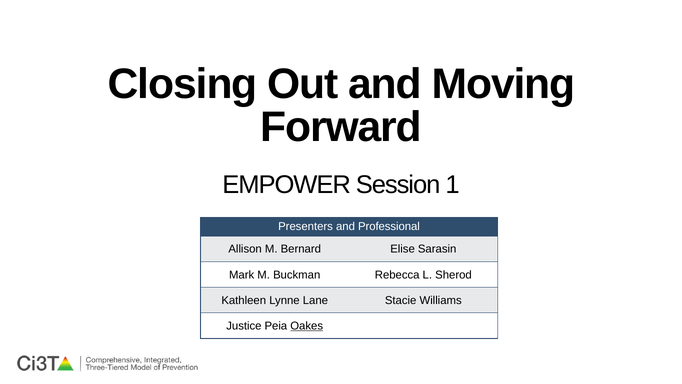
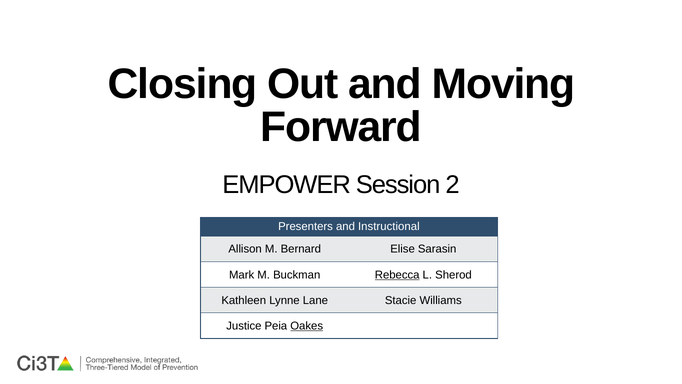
1: 1 -> 2
Professional: Professional -> Instructional
Rebecca underline: none -> present
